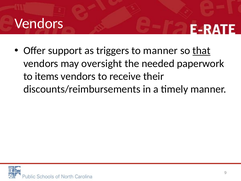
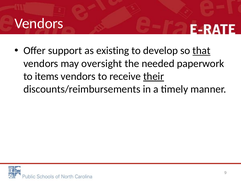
triggers: triggers -> existing
to manner: manner -> develop
their underline: none -> present
